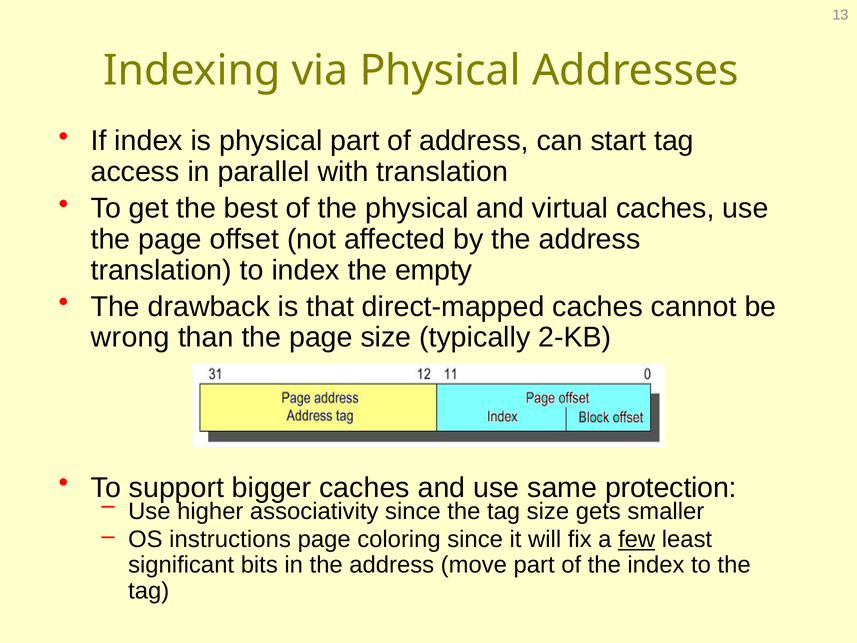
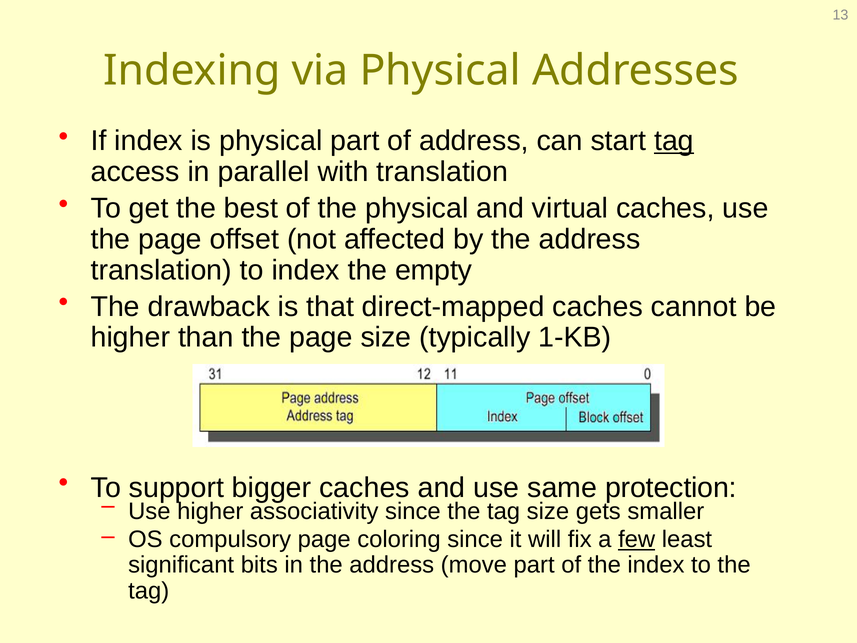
tag at (674, 141) underline: none -> present
wrong at (130, 337): wrong -> higher
2-KB: 2-KB -> 1-KB
instructions: instructions -> compulsory
